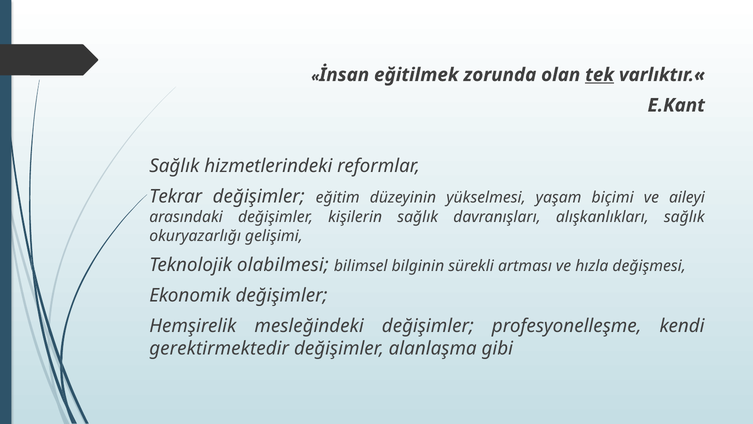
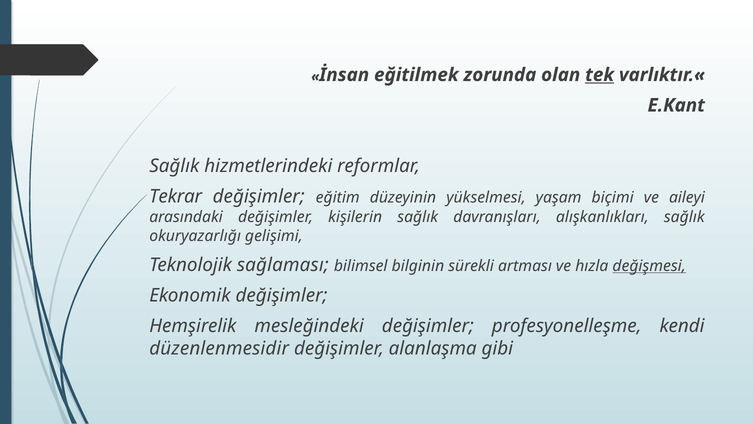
olabilmesi: olabilmesi -> sağlaması
değişmesi underline: none -> present
gerektirmektedir: gerektirmektedir -> düzenlenmesidir
